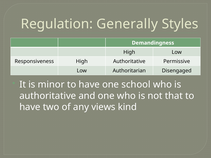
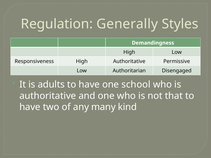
minor: minor -> adults
views: views -> many
